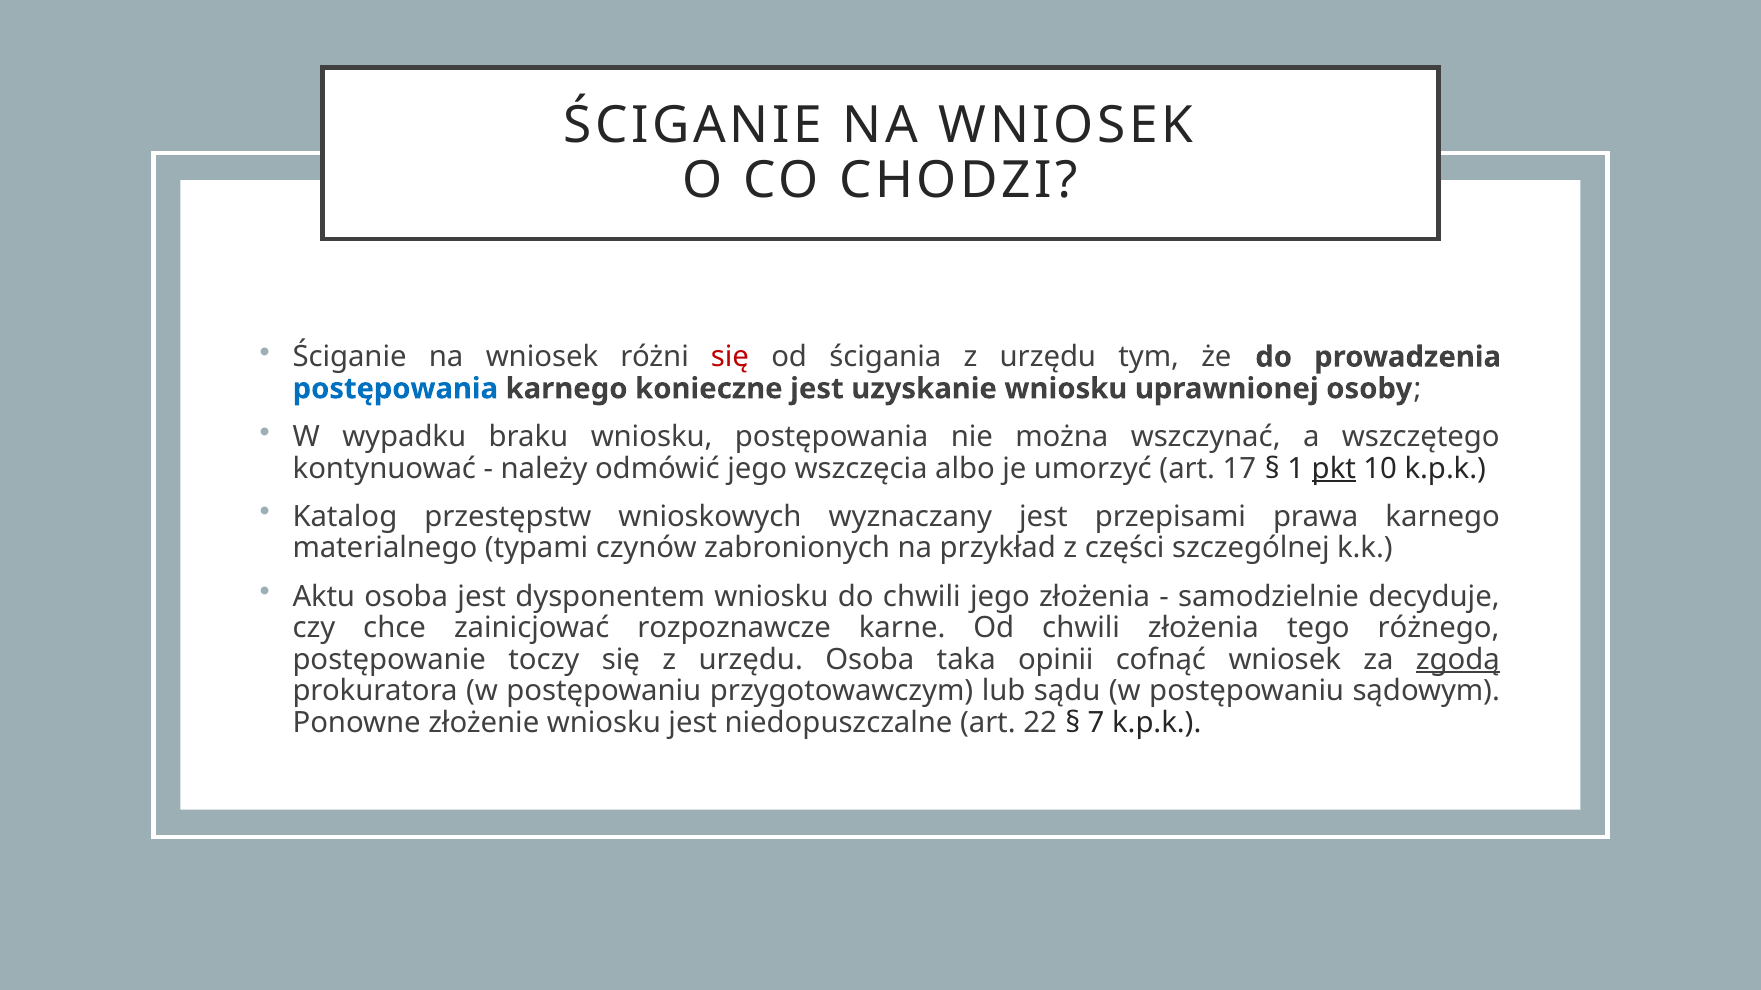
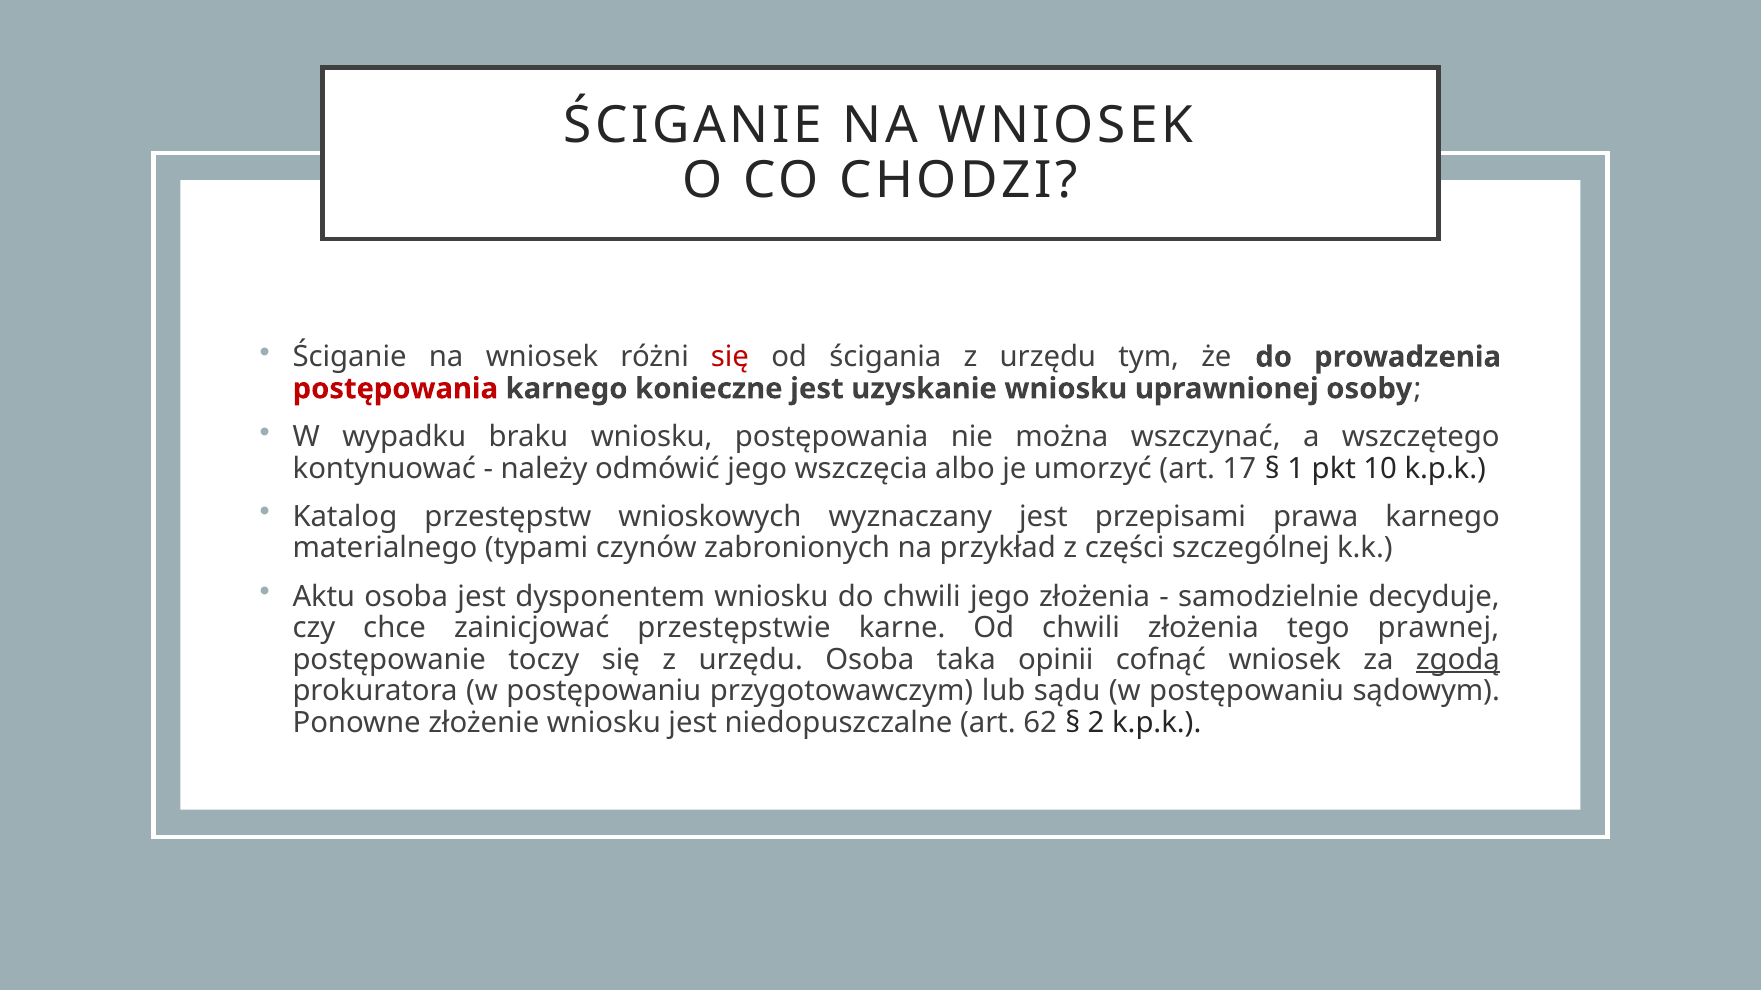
postępowania at (395, 389) colour: blue -> red
pkt underline: present -> none
rozpoznawcze: rozpoznawcze -> przestępstwie
różnego: różnego -> prawnej
22: 22 -> 62
7: 7 -> 2
